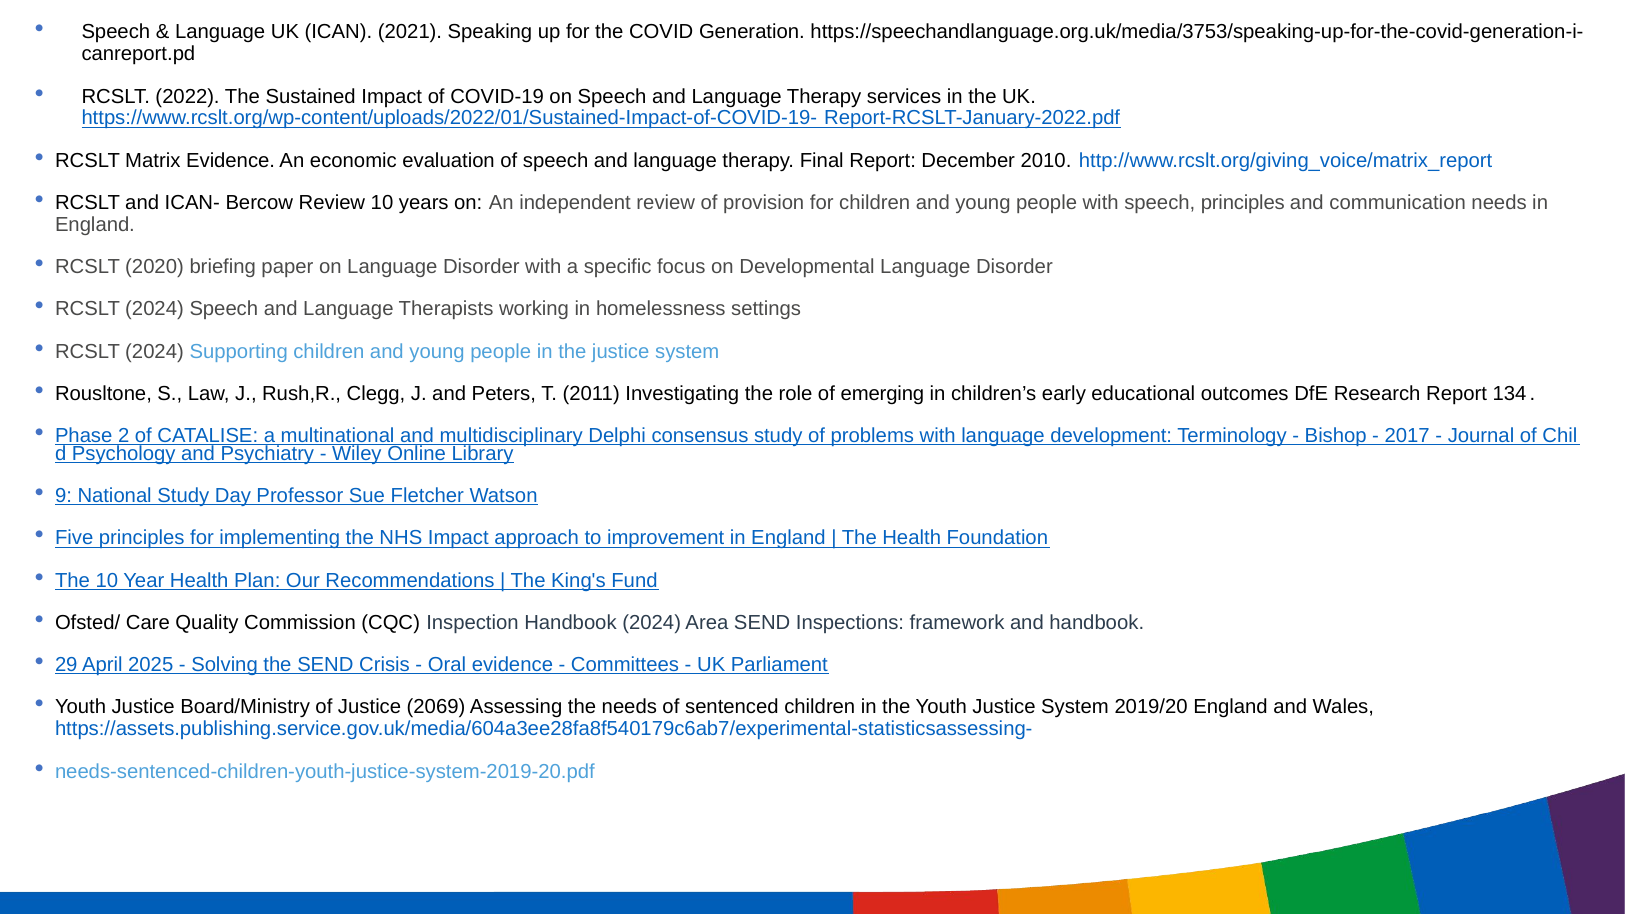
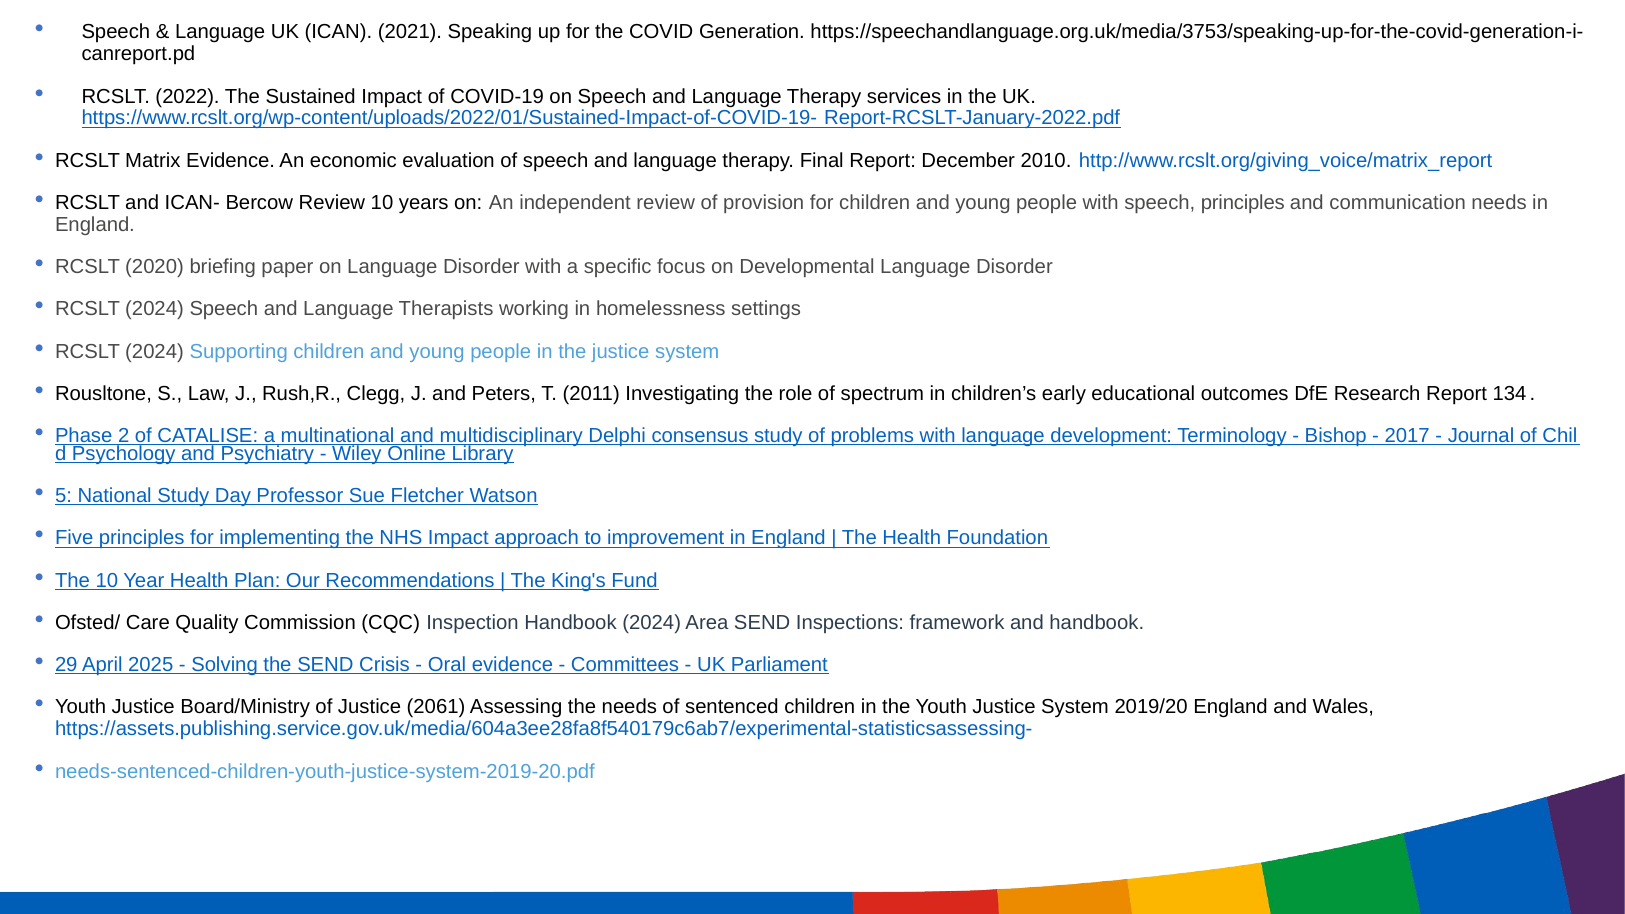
emerging: emerging -> spectrum
9: 9 -> 5
2069: 2069 -> 2061
